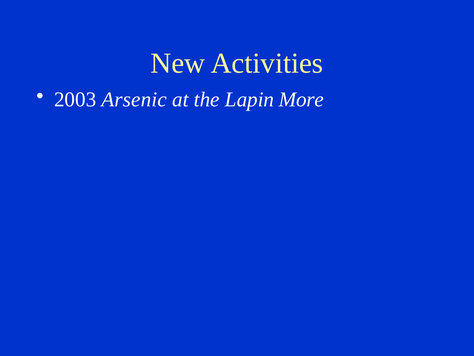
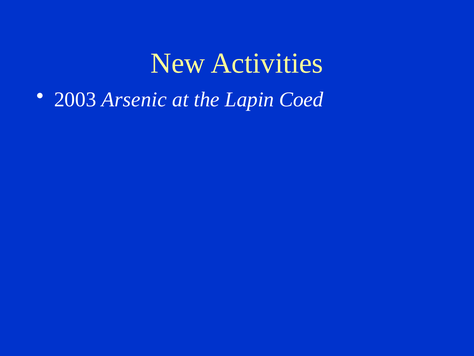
More: More -> Coed
